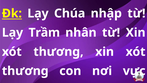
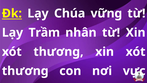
nhập: nhập -> vững
